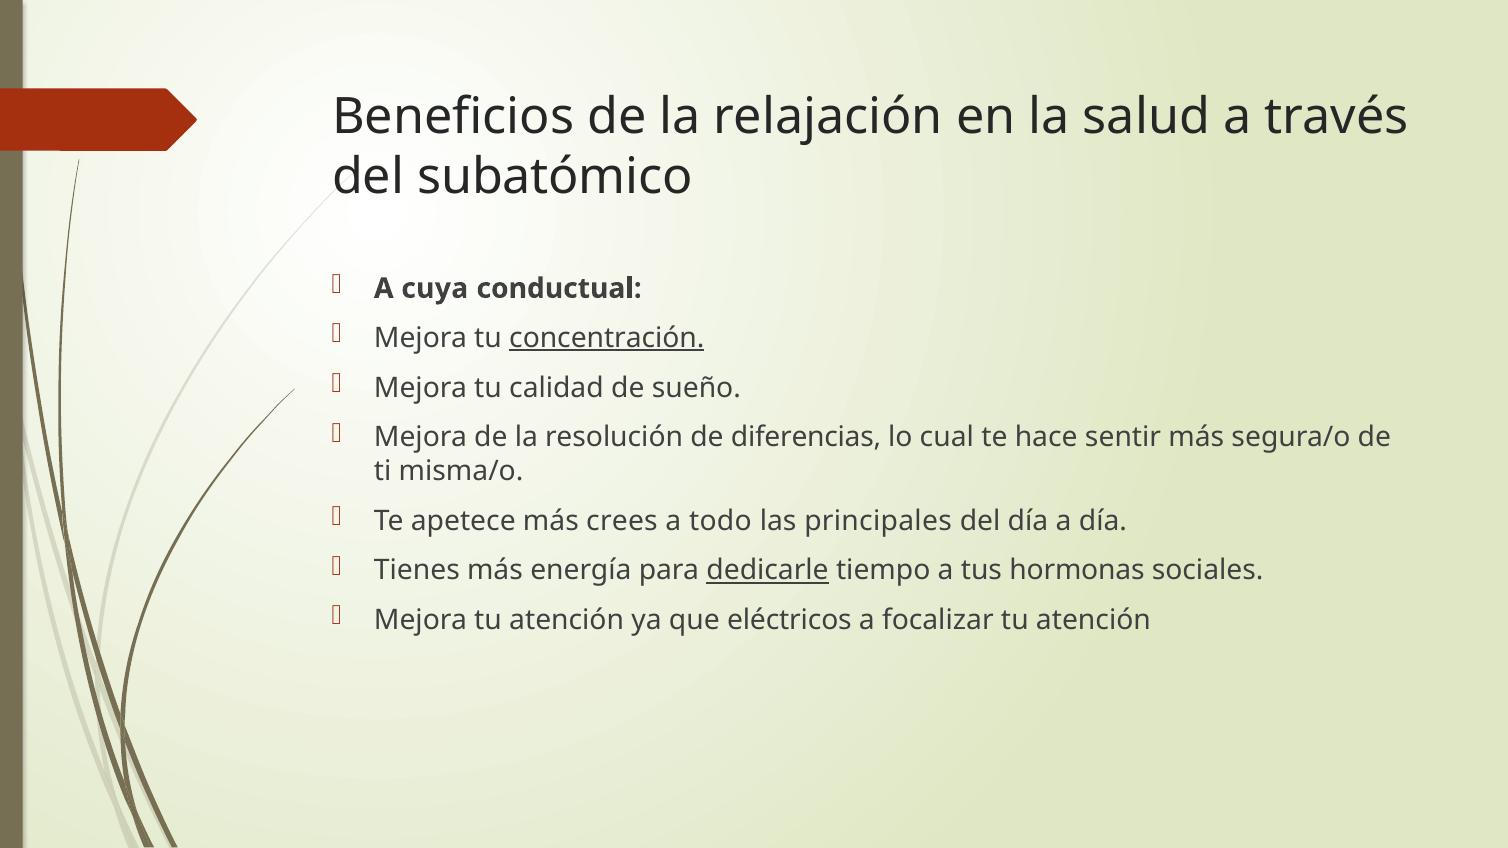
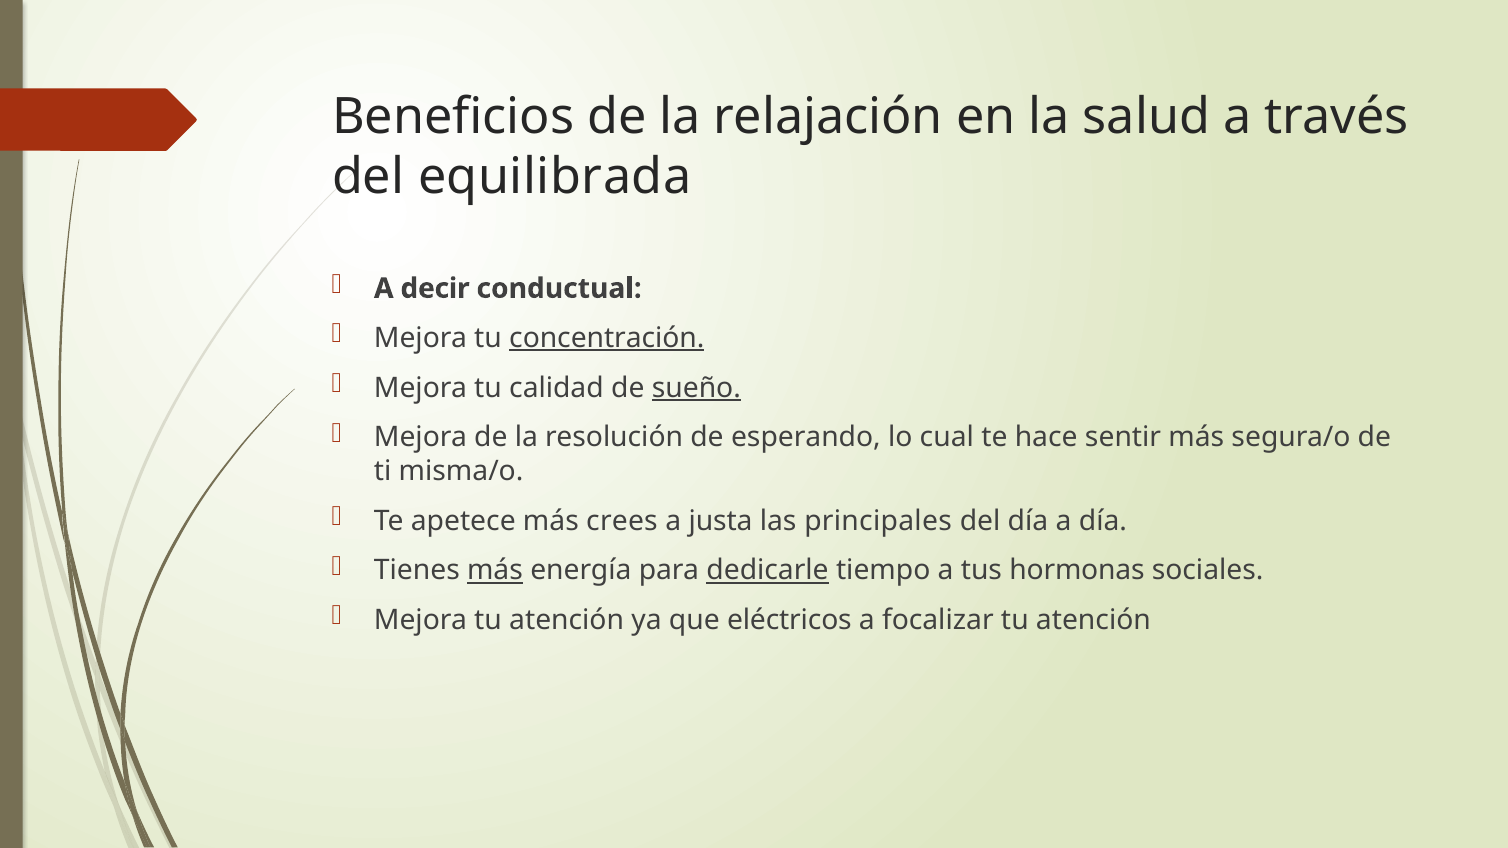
subatómico: subatómico -> equilibrada
cuya: cuya -> decir
sueño underline: none -> present
diferencias: diferencias -> esperando
todo: todo -> justa
más at (495, 571) underline: none -> present
